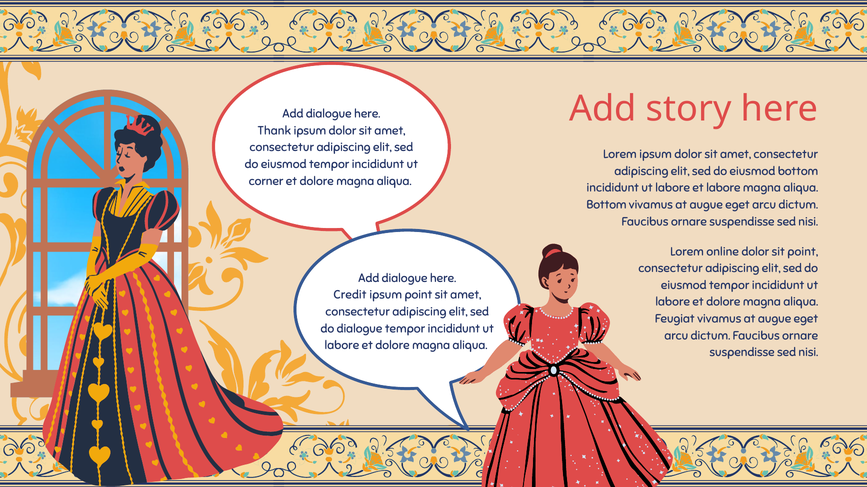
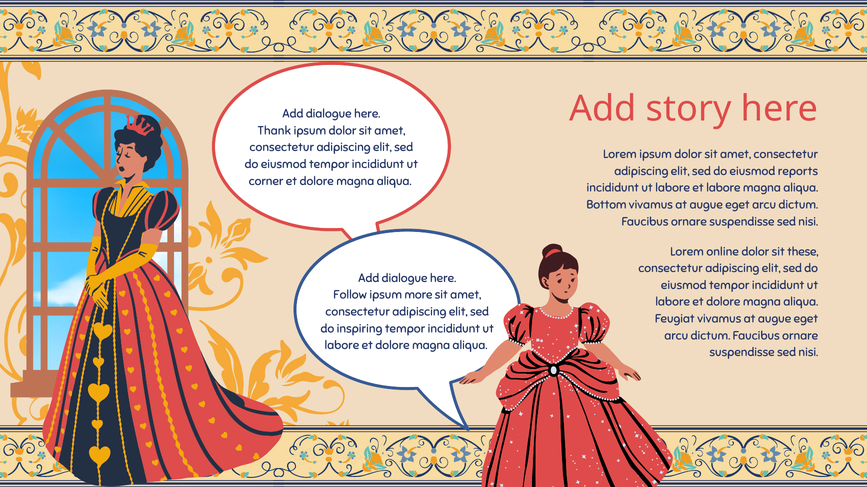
eiusmod bottom: bottom -> reports
sit point: point -> these
Credit: Credit -> Follow
ipsum point: point -> more
do dialogue: dialogue -> inspiring
